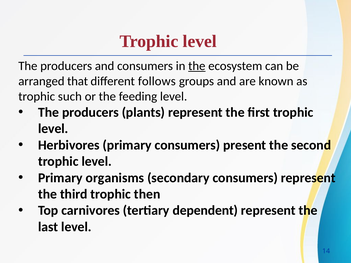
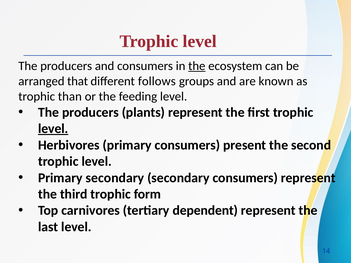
such: such -> than
level at (53, 129) underline: none -> present
Primary organisms: organisms -> secondary
then: then -> form
